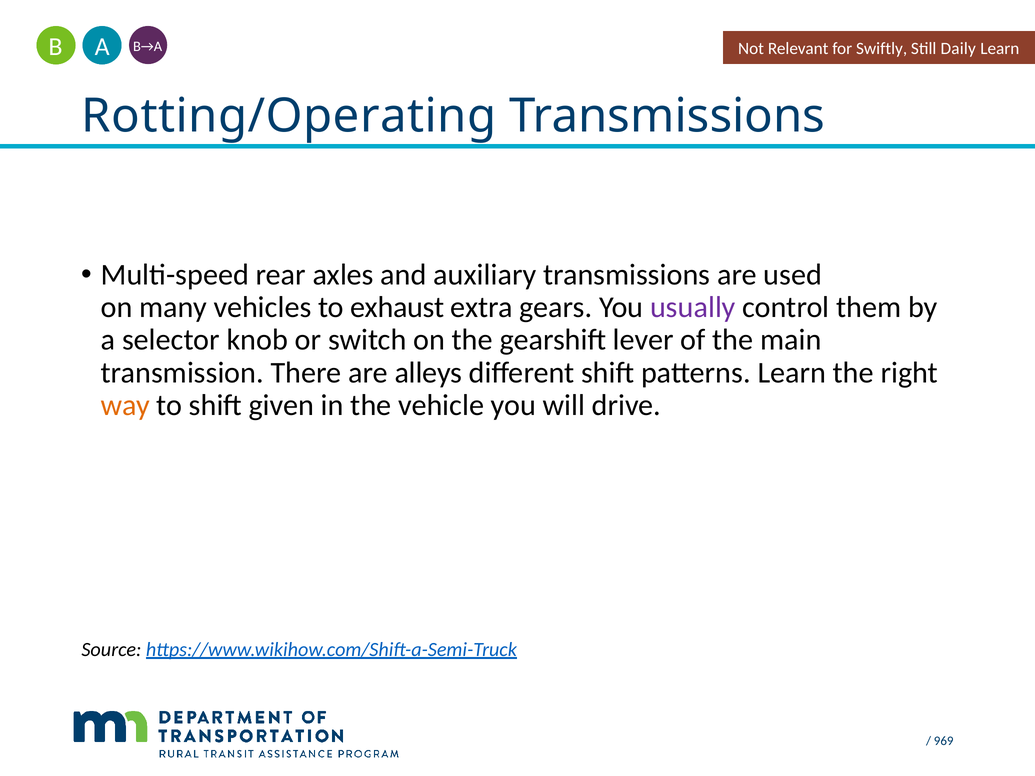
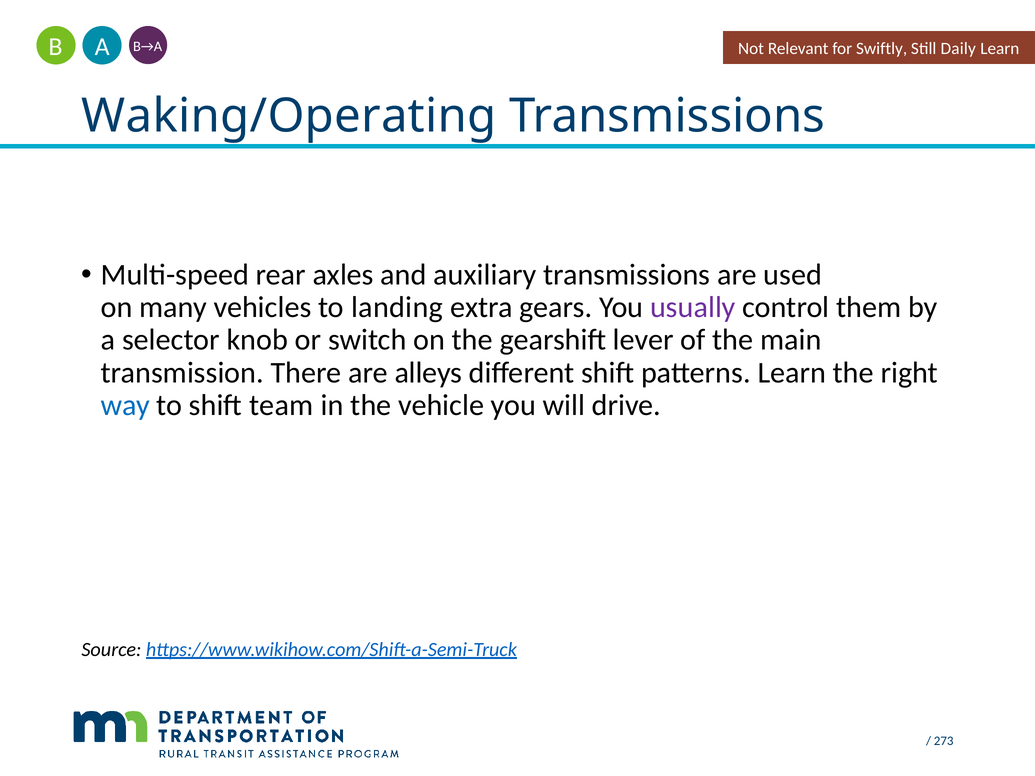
Rotting/Operating: Rotting/Operating -> Waking/Operating
exhaust: exhaust -> landing
way colour: orange -> blue
given: given -> team
969: 969 -> 273
